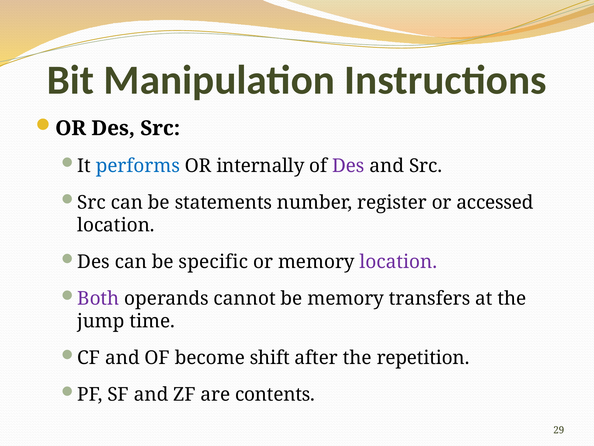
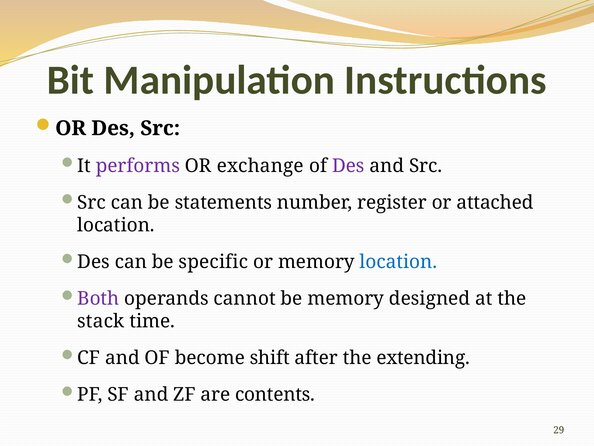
performs colour: blue -> purple
internally: internally -> exchange
accessed: accessed -> attached
location at (398, 262) colour: purple -> blue
transfers: transfers -> designed
jump: jump -> stack
repetition: repetition -> extending
